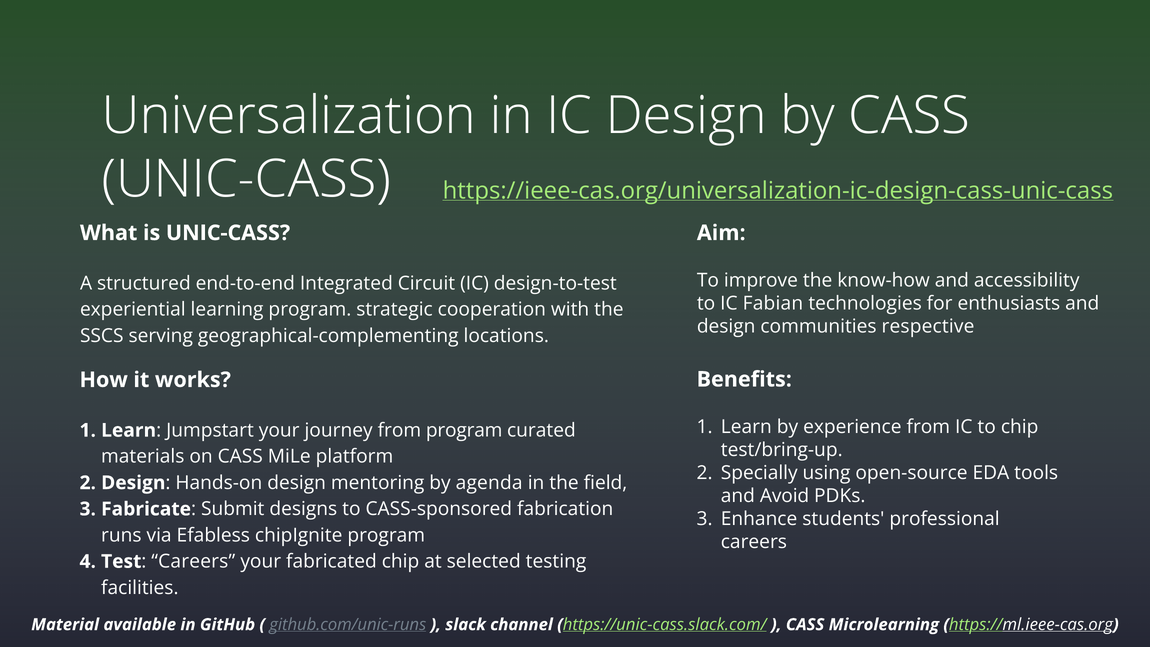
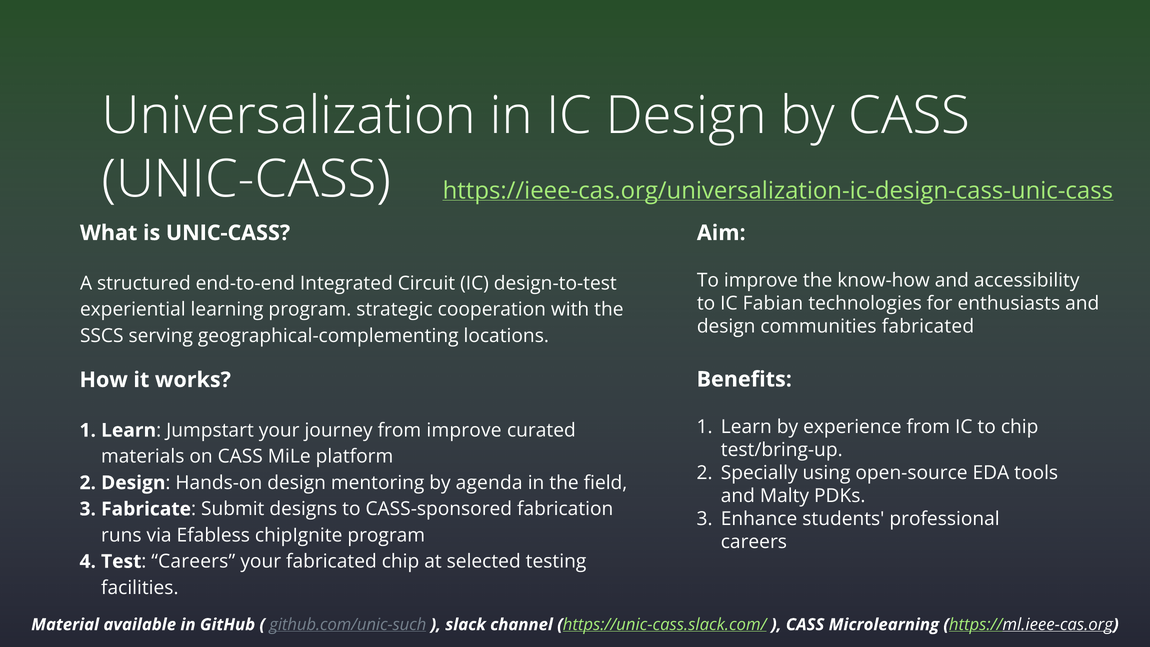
communities respective: respective -> fabricated
from program: program -> improve
Avoid: Avoid -> Malty
github.com/unic-runs: github.com/unic-runs -> github.com/unic-such
